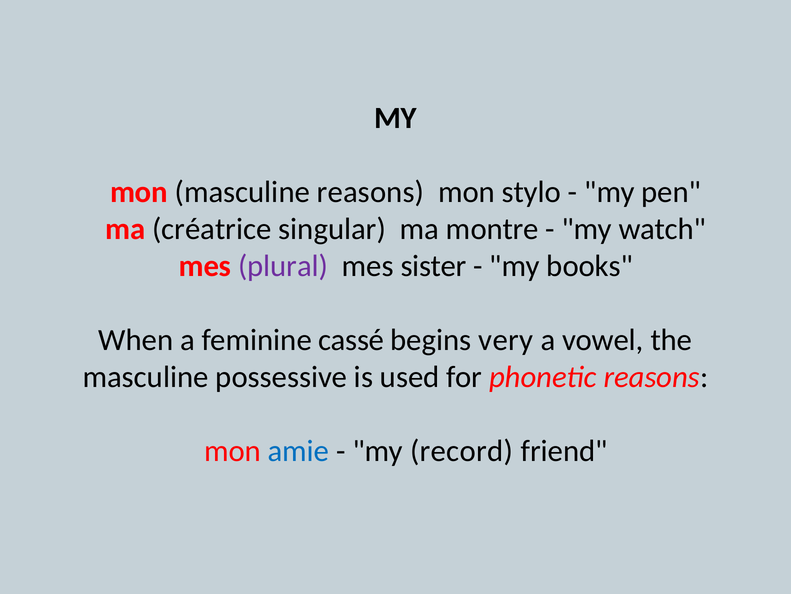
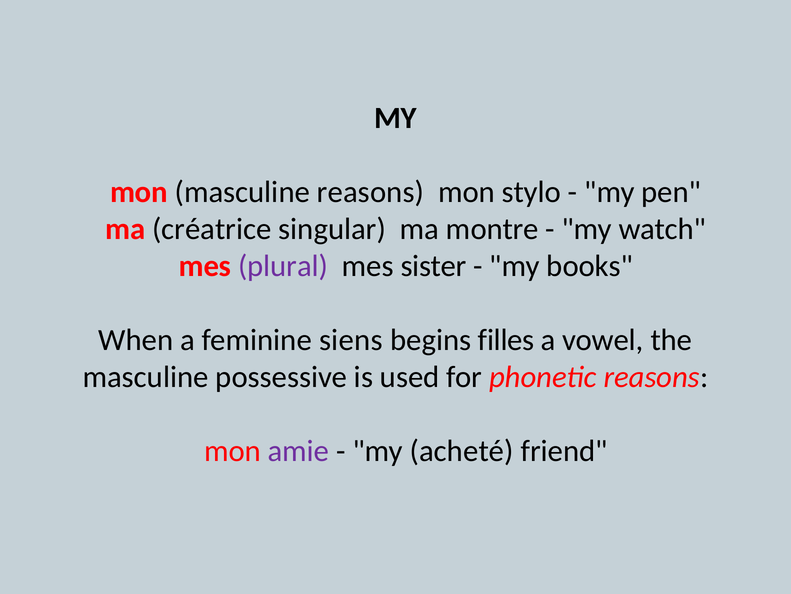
cassé: cassé -> siens
very: very -> filles
amie colour: blue -> purple
record: record -> acheté
